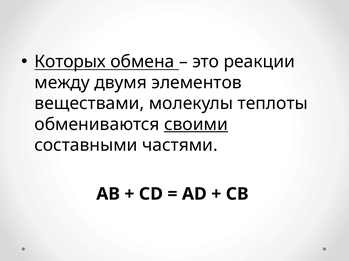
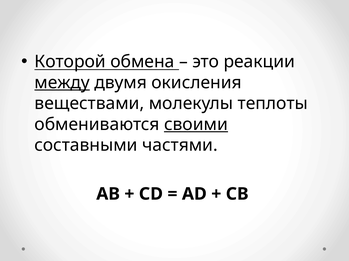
Которых: Которых -> Которой
между underline: none -> present
элементов: элементов -> окисления
